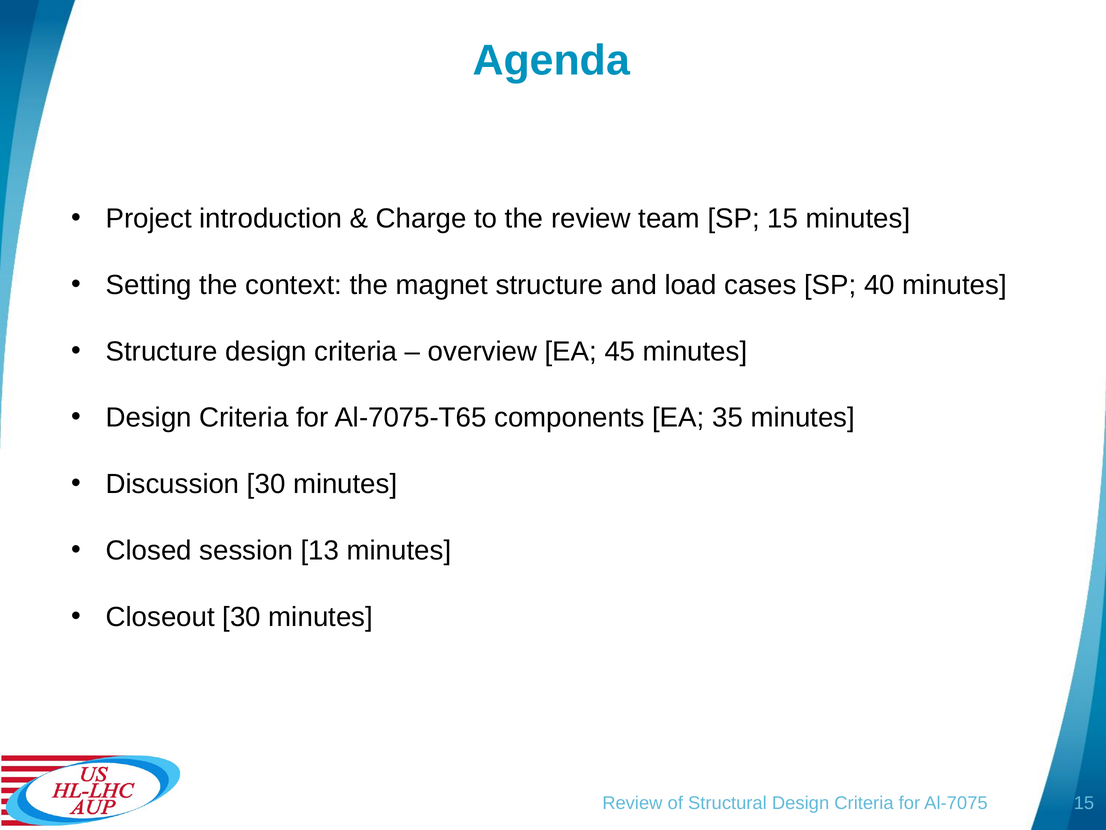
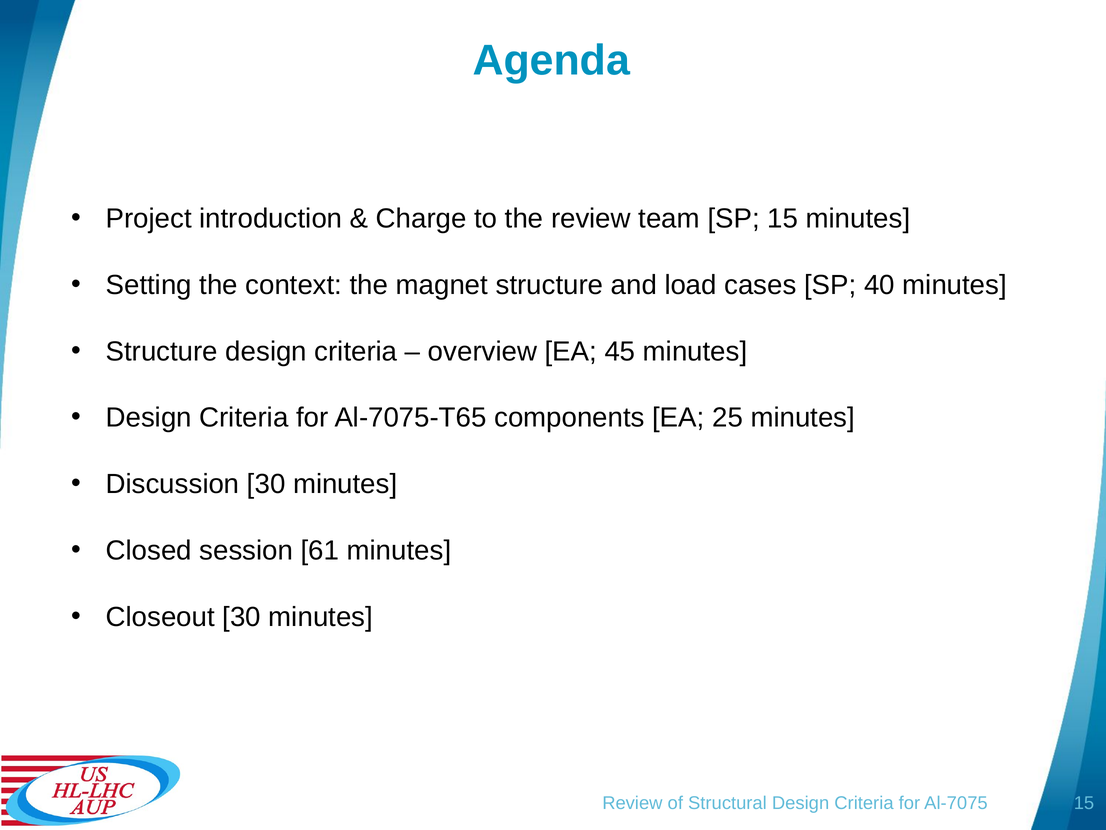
35: 35 -> 25
13: 13 -> 61
